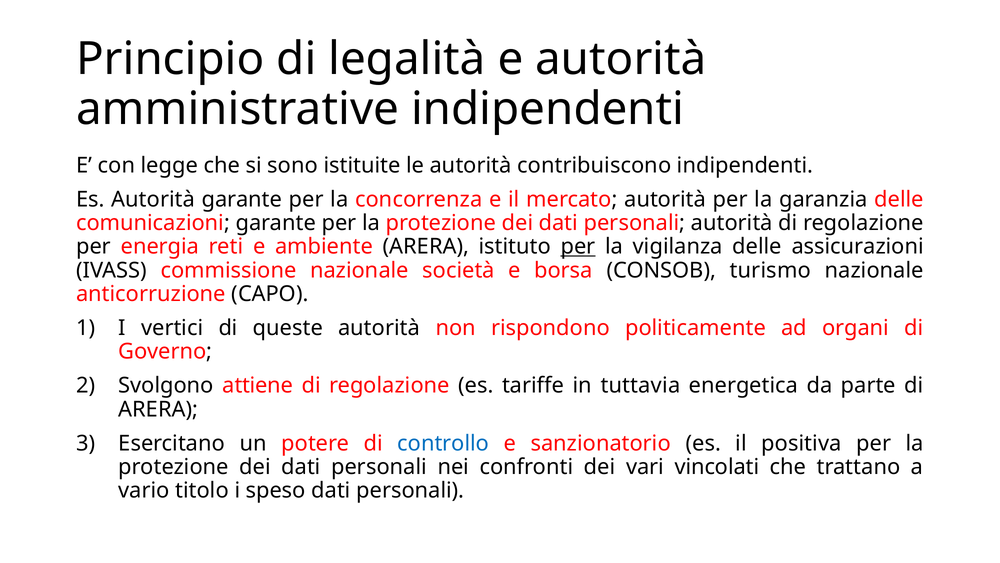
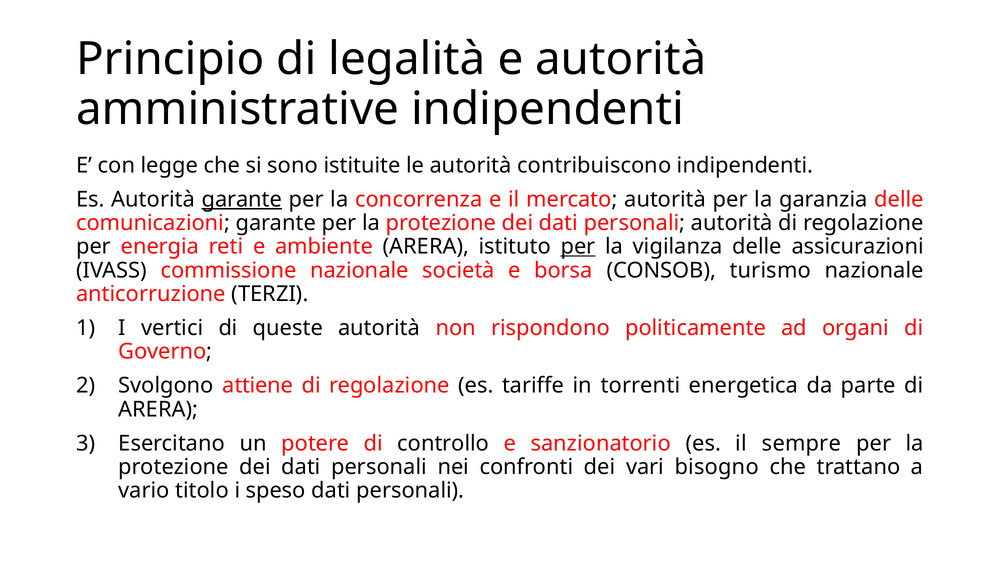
garante at (242, 199) underline: none -> present
CAPO: CAPO -> TERZI
tuttavia: tuttavia -> torrenti
controllo colour: blue -> black
positiva: positiva -> sempre
vincolati: vincolati -> bisogno
